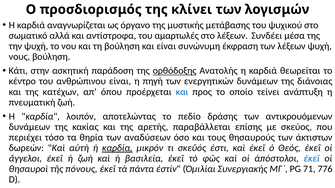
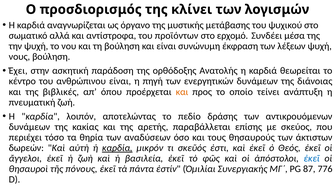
αμαρτωλές: αμαρτωλές -> προϊόντων
στο λέξεων: λέξεων -> ερχομό
Κάτι: Κάτι -> Έχει
ορθόδοξης underline: present -> none
κατέχων: κατέχων -> βιβλικές
και at (182, 92) colour: blue -> orange
71: 71 -> 87
